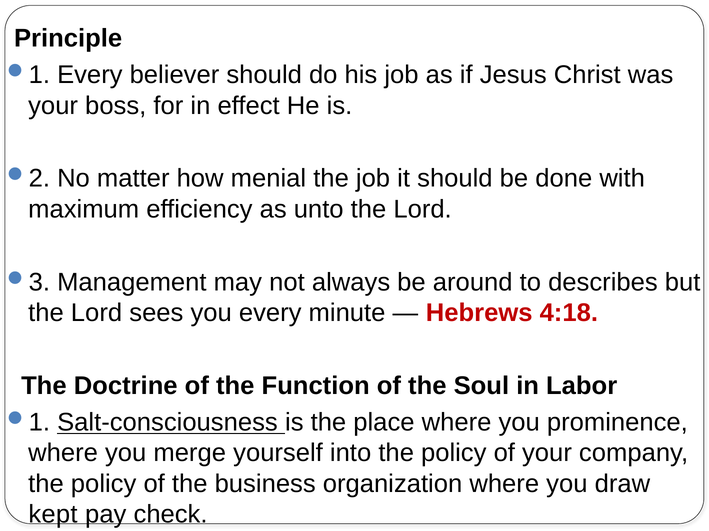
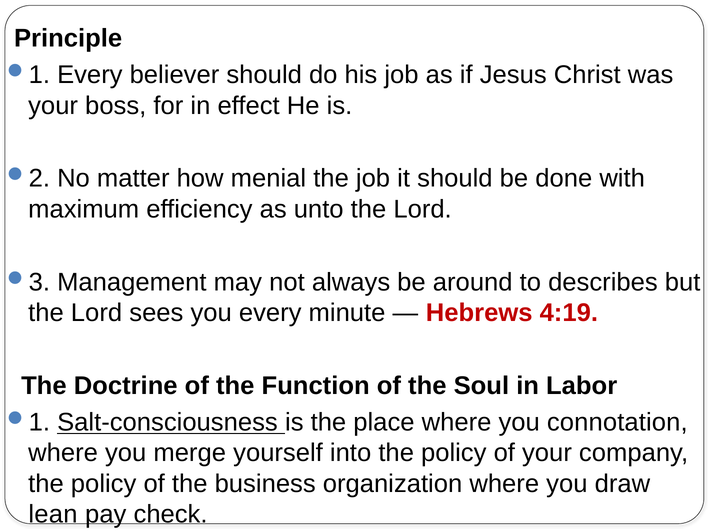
4:18: 4:18 -> 4:19
prominence: prominence -> connotation
kept: kept -> lean
